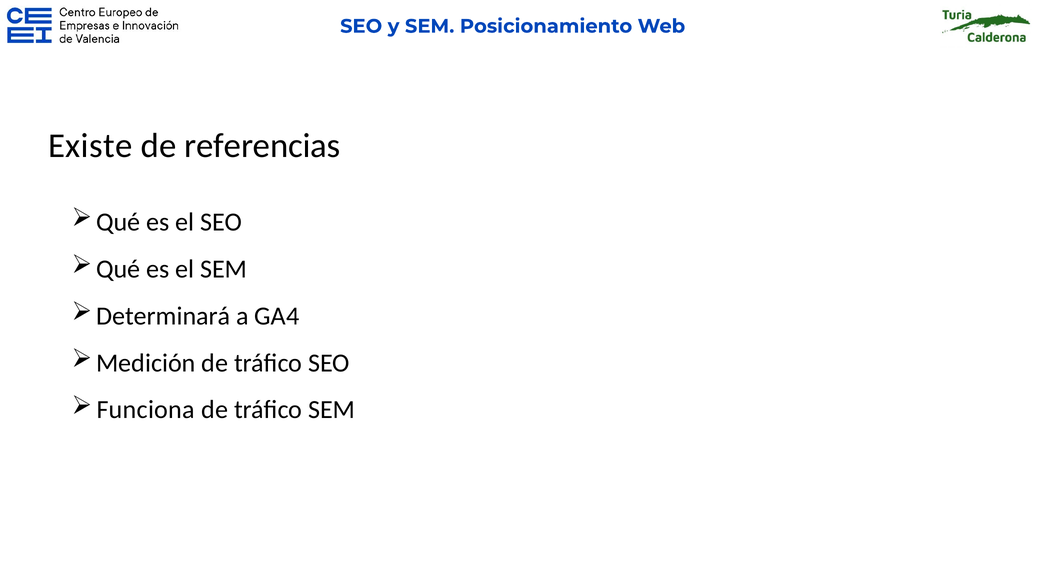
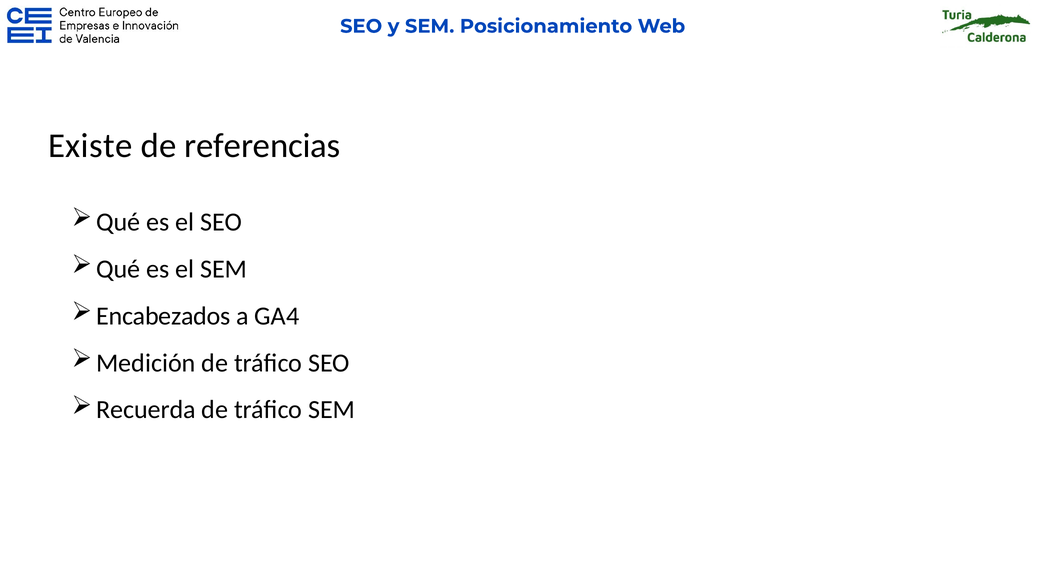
Determinará: Determinará -> Encabezados
Funciona: Funciona -> Recuerda
